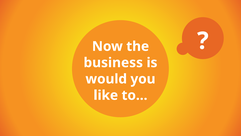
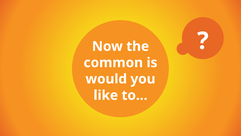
business: business -> common
